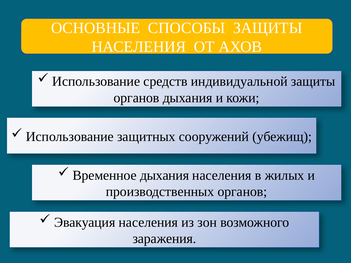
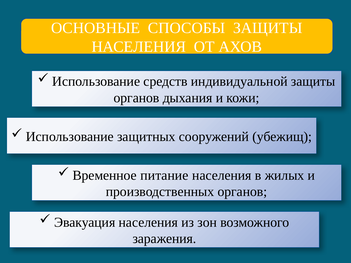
Временное дыхания: дыхания -> питание
